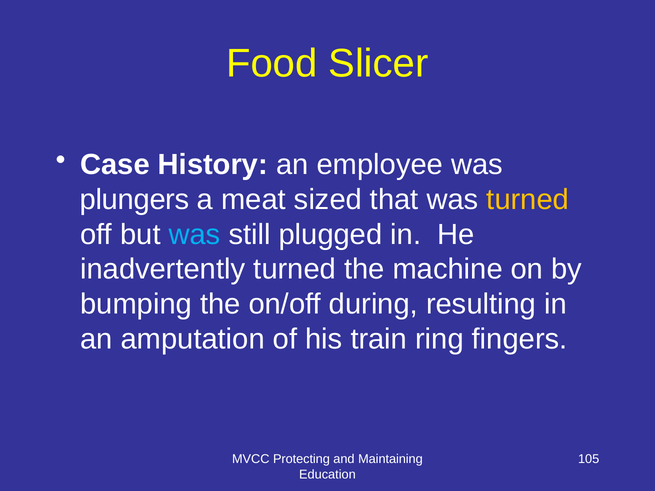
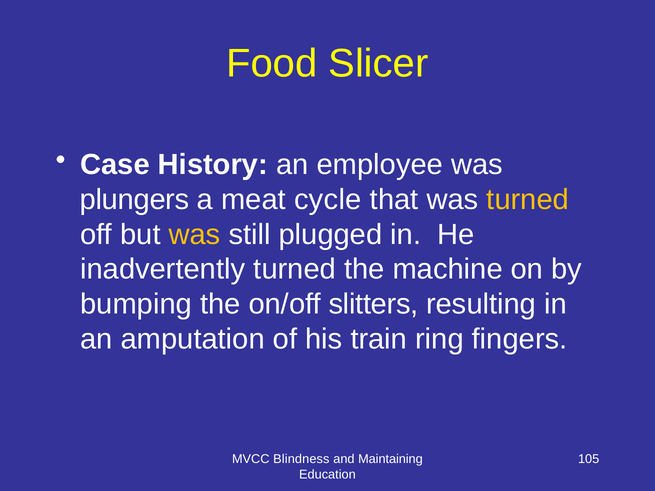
sized: sized -> cycle
was at (195, 235) colour: light blue -> yellow
during: during -> slitters
Protecting: Protecting -> Blindness
